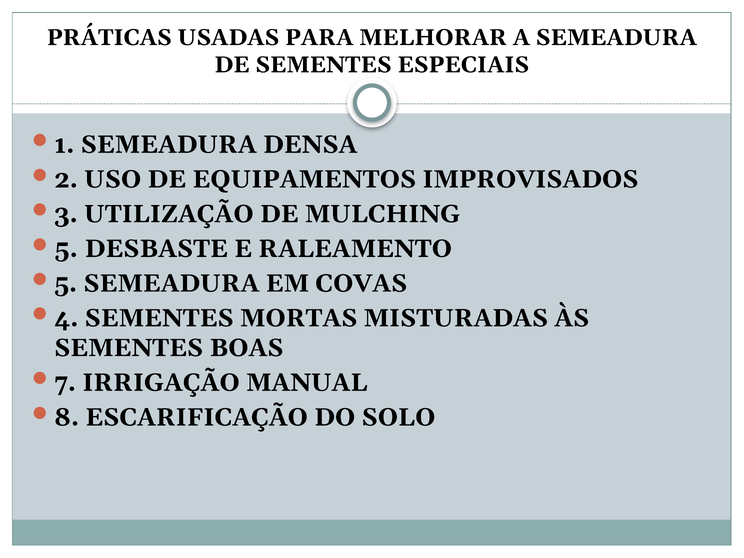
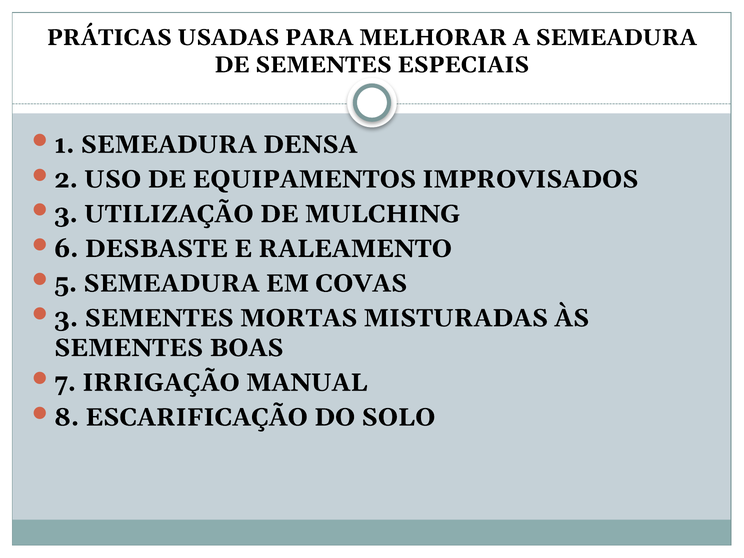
5 at (66, 249): 5 -> 6
4 at (66, 318): 4 -> 3
